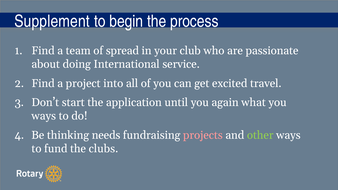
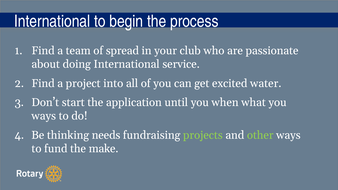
Supplement at (52, 21): Supplement -> International
travel: travel -> water
again: again -> when
projects colour: pink -> light green
clubs: clubs -> make
